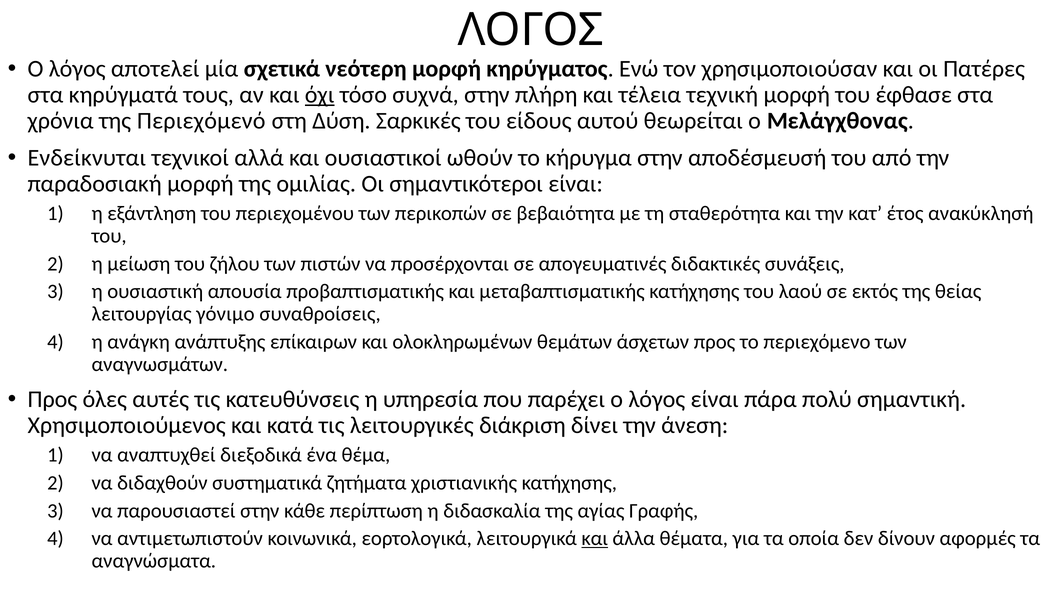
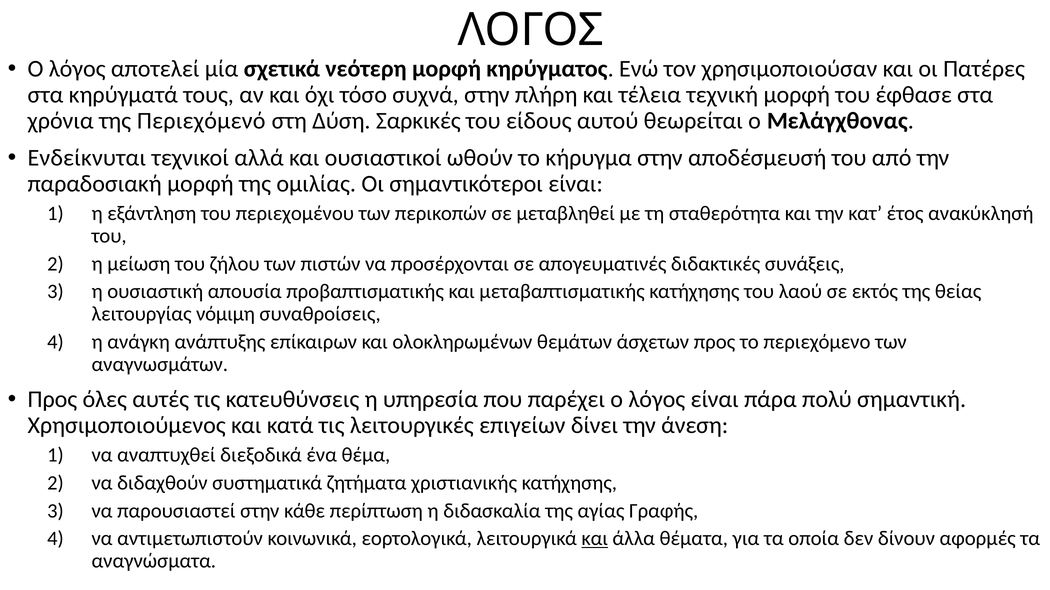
όχι underline: present -> none
βεβαιότητα: βεβαιότητα -> μεταβληθεί
γόνιμο: γόνιμο -> νόμιμη
διάκριση: διάκριση -> επιγείων
